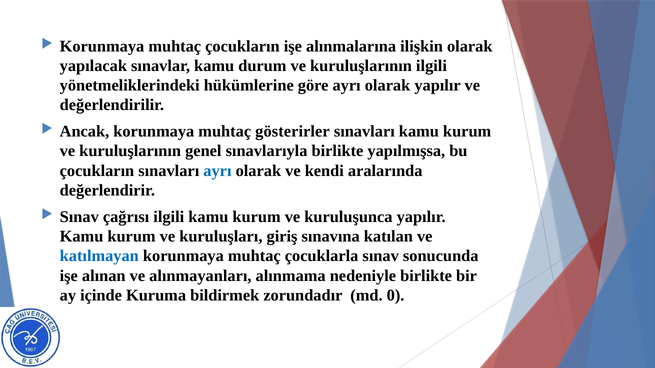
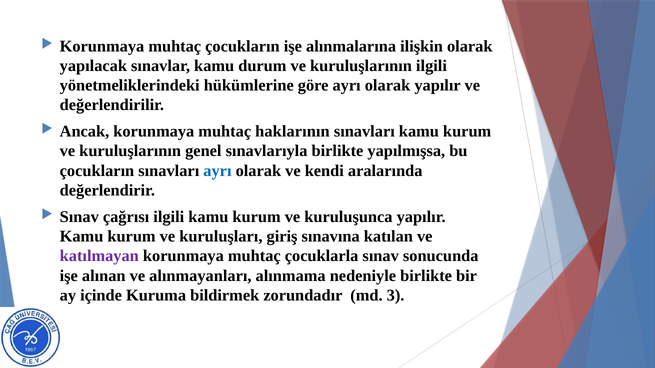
gösterirler: gösterirler -> haklarının
katılmayan colour: blue -> purple
0: 0 -> 3
